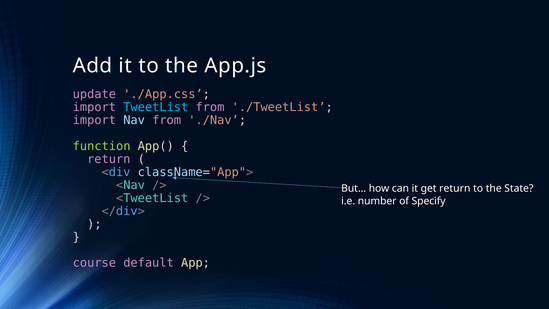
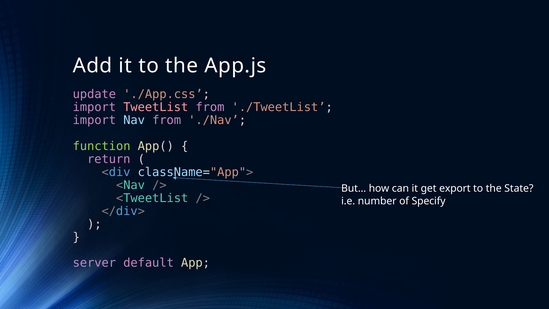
TweetList colour: light blue -> pink
get return: return -> export
course: course -> server
